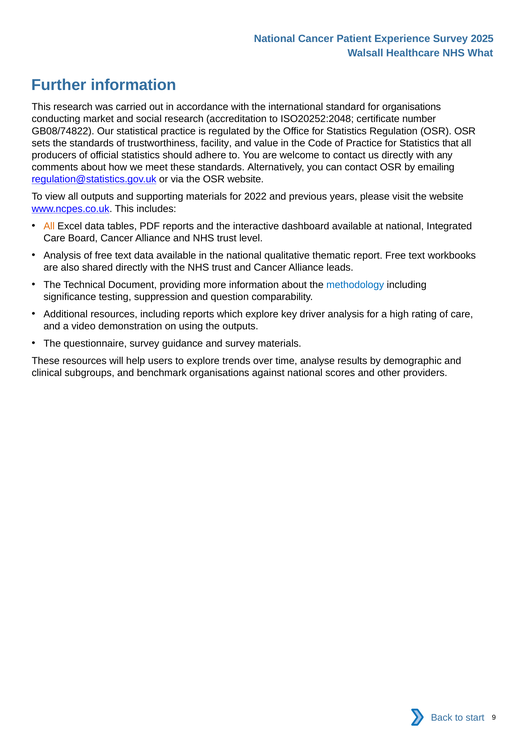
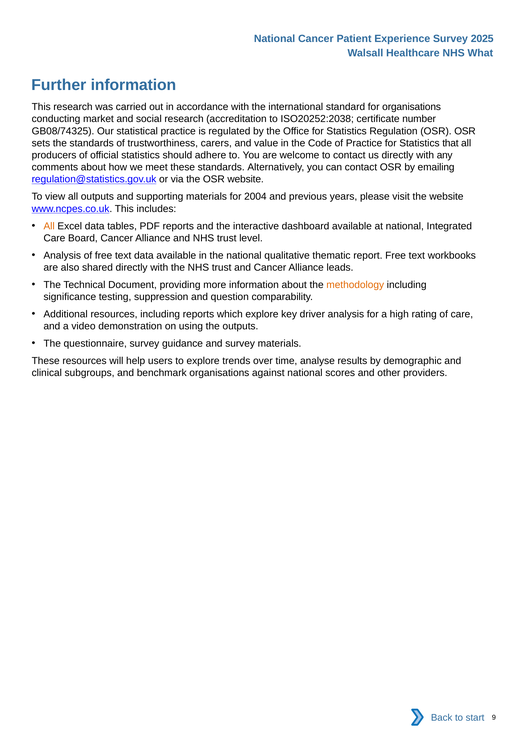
ISO20252:2048: ISO20252:2048 -> ISO20252:2038
GB08/74822: GB08/74822 -> GB08/74325
facility: facility -> carers
2022: 2022 -> 2004
methodology colour: blue -> orange
